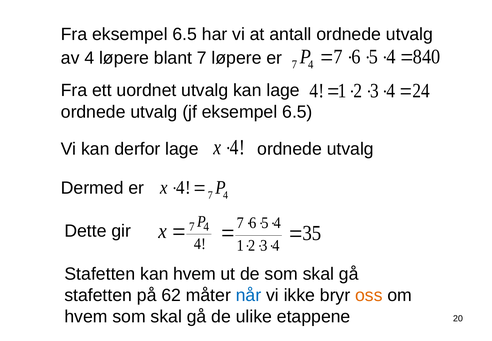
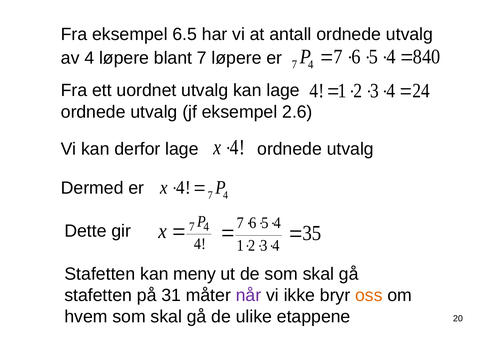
jf eksempel 6.5: 6.5 -> 2.6
kan hvem: hvem -> meny
62: 62 -> 31
når colour: blue -> purple
